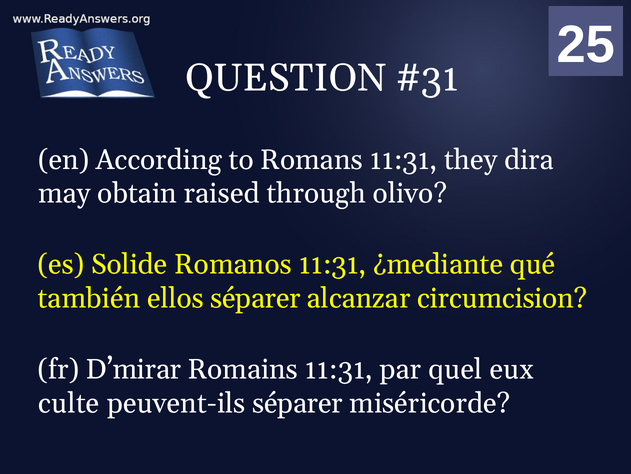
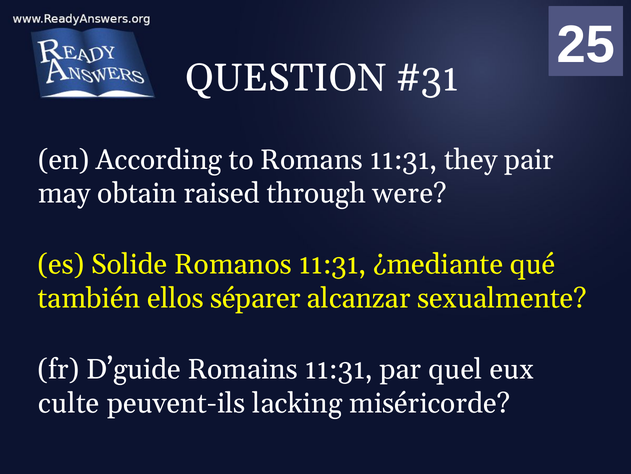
dira: dira -> pair
olivo: olivo -> were
circumcision: circumcision -> sexualmente
D’mirar: D’mirar -> D’guide
peuvent-ils séparer: séparer -> lacking
